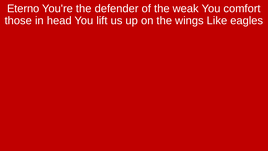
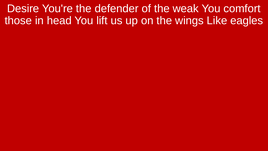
Eterno: Eterno -> Desire
